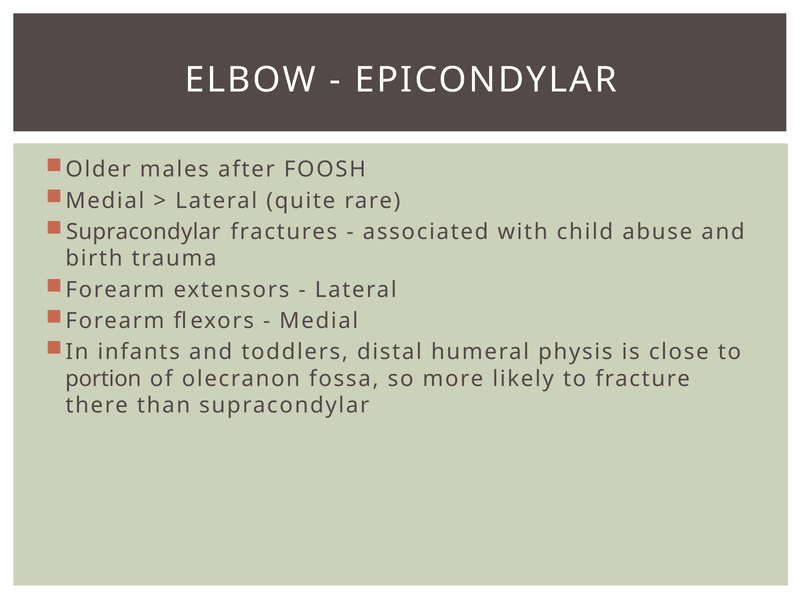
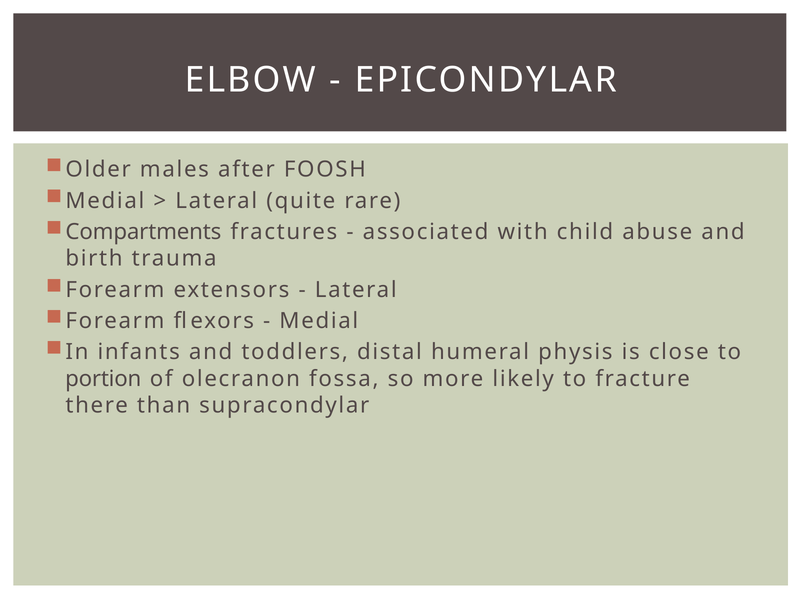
Supracondylar at (143, 232): Supracondylar -> Compartments
